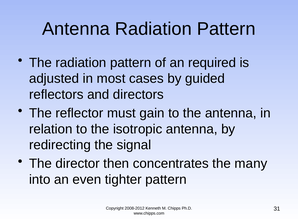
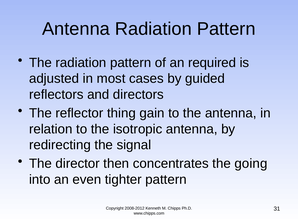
must: must -> thing
many: many -> going
